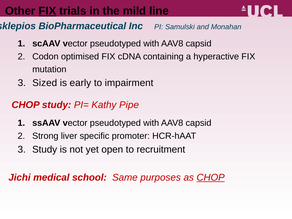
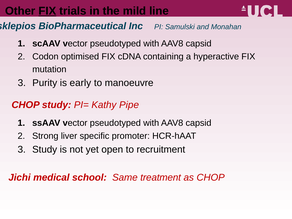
Sized: Sized -> Purity
impairment: impairment -> manoeuvre
purposes: purposes -> treatment
CHOP at (211, 177) underline: present -> none
